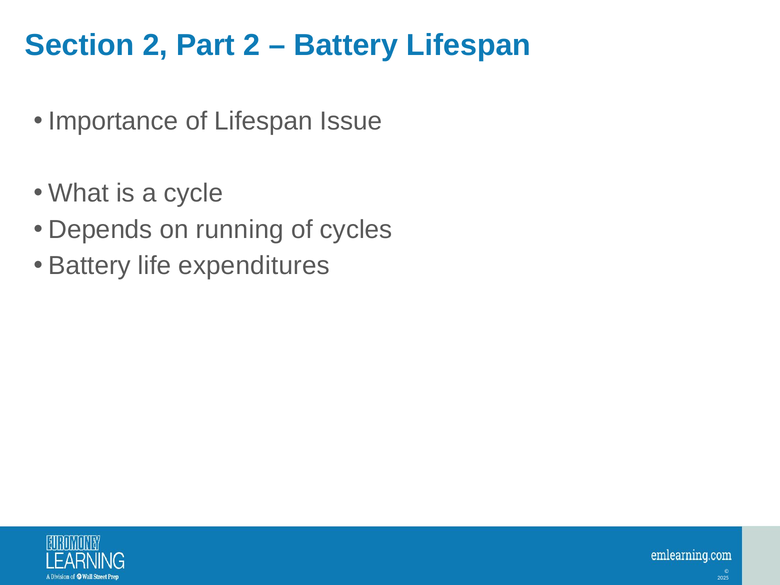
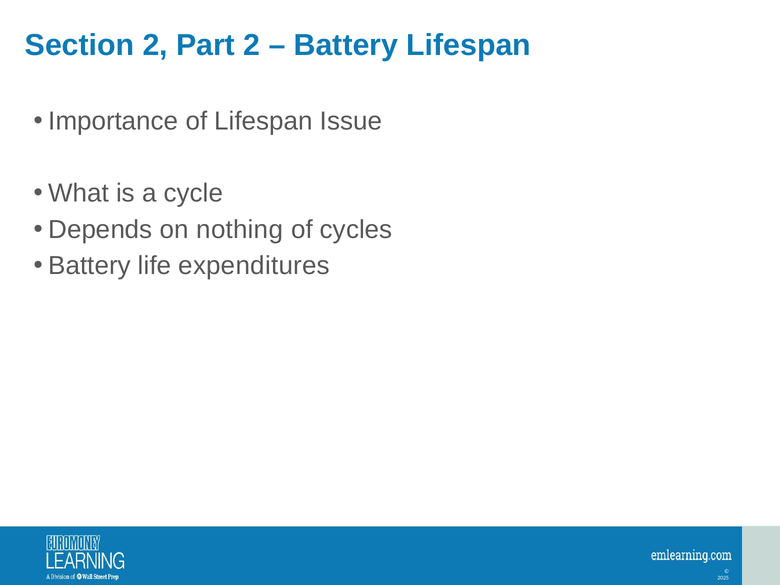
running: running -> nothing
